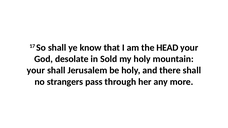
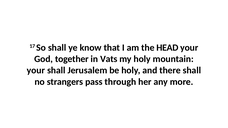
desolate: desolate -> together
Sold: Sold -> Vats
